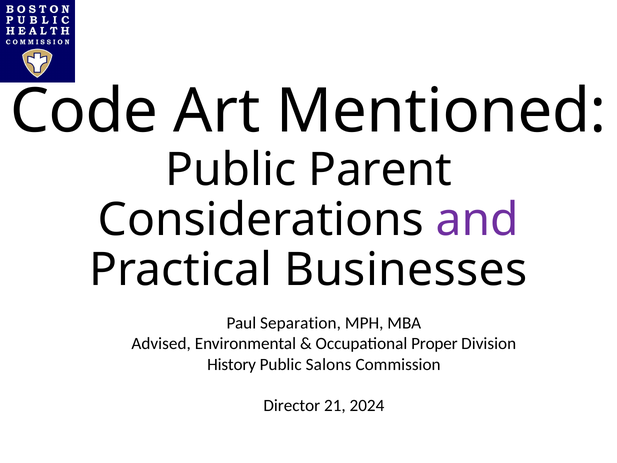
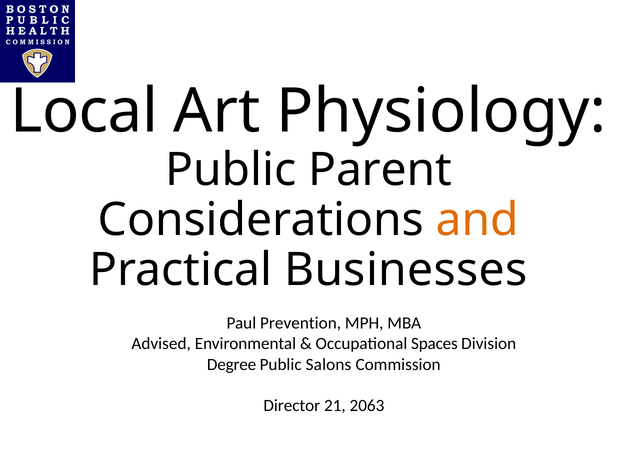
Code: Code -> Local
Mentioned: Mentioned -> Physiology
and colour: purple -> orange
Separation: Separation -> Prevention
Proper: Proper -> Spaces
History: History -> Degree
2024: 2024 -> 2063
